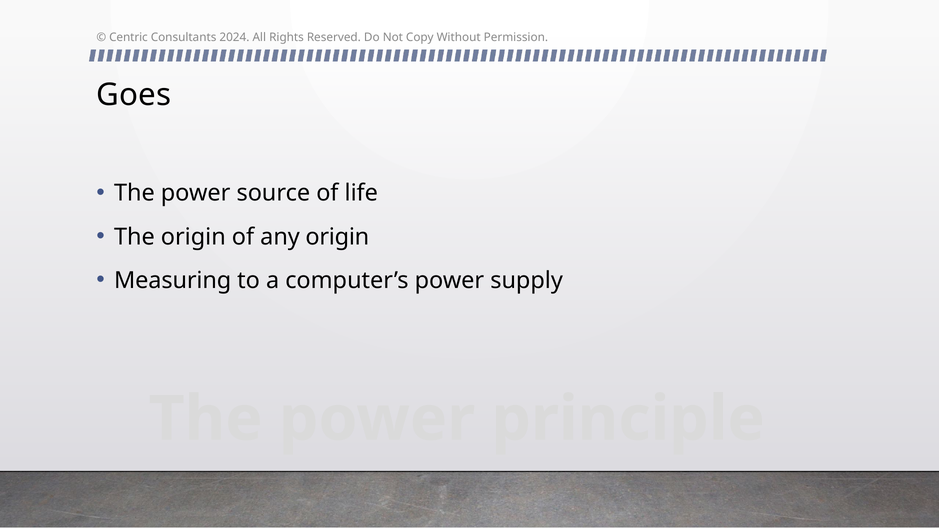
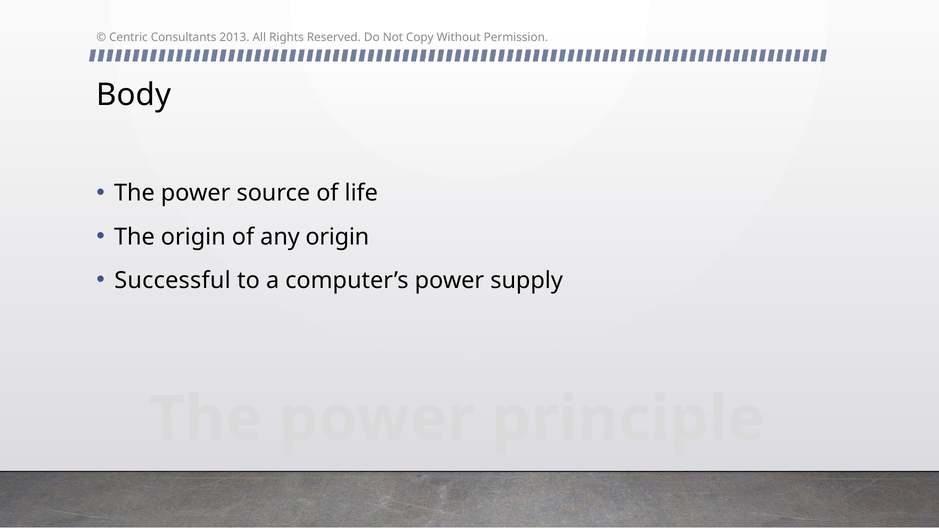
2024: 2024 -> 2013
Goes: Goes -> Body
Measuring: Measuring -> Successful
